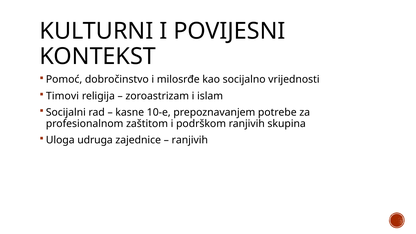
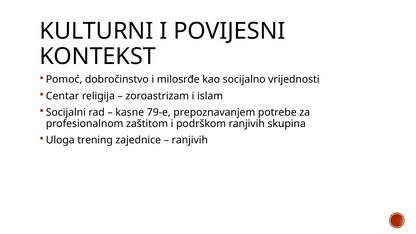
Timovi: Timovi -> Centar
10-e: 10-e -> 79-e
udruga: udruga -> trening
